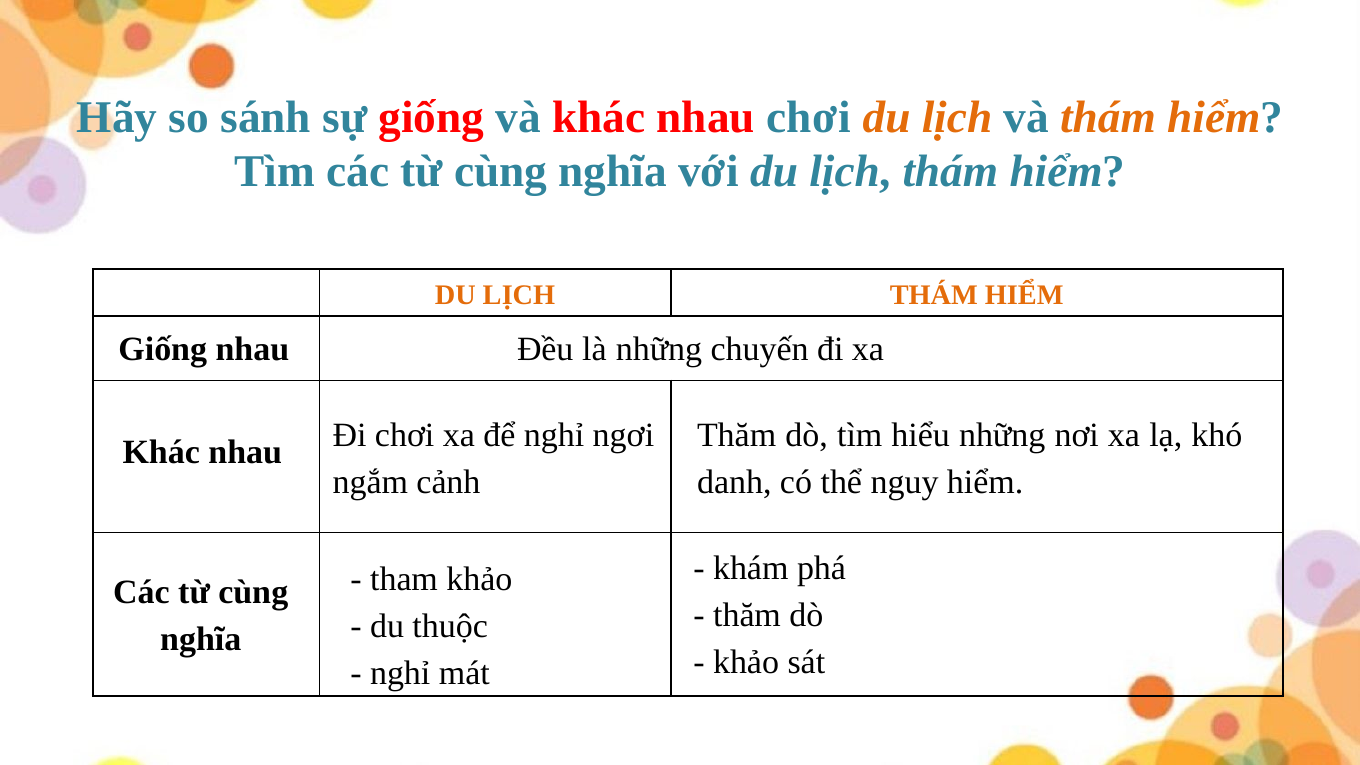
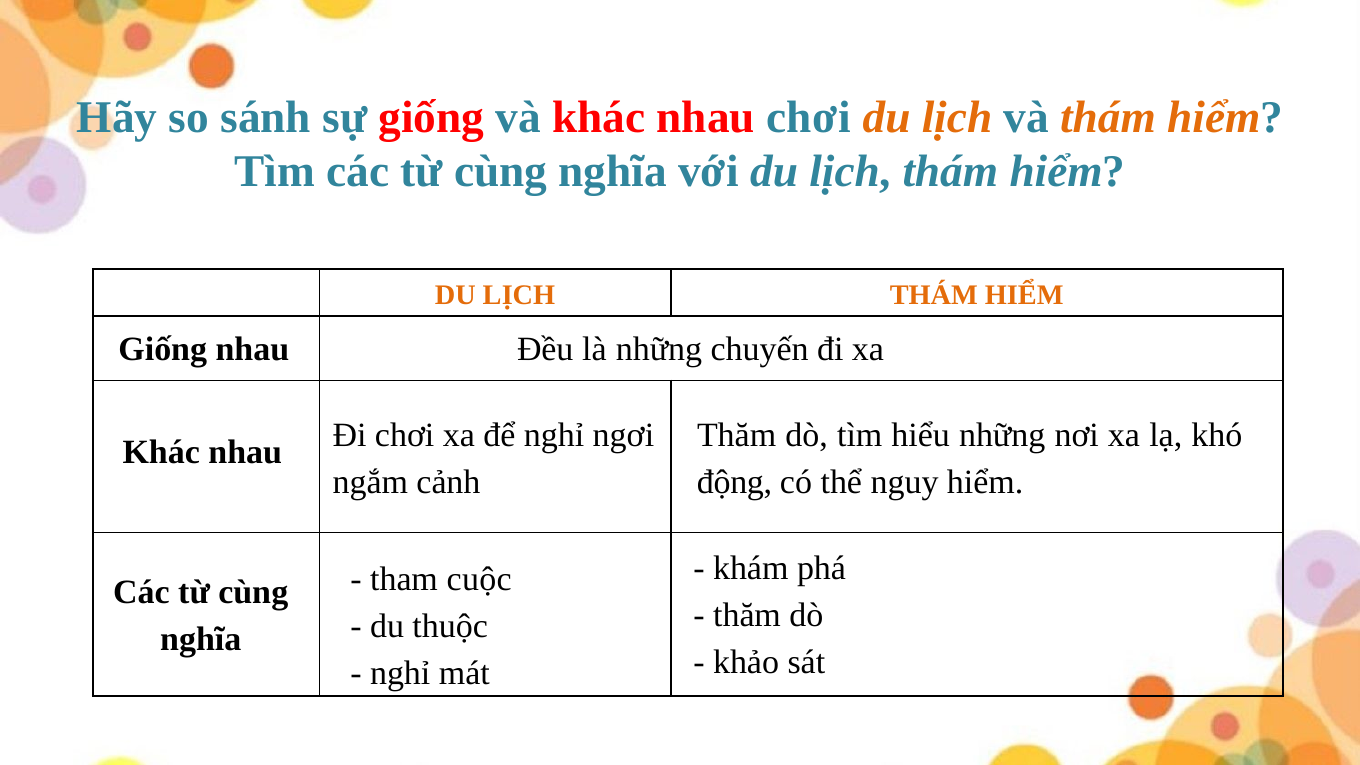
danh: danh -> động
tham khảo: khảo -> cuộc
